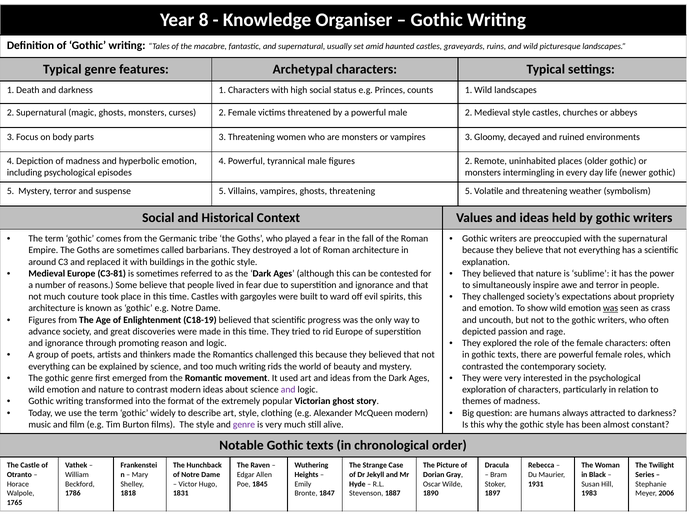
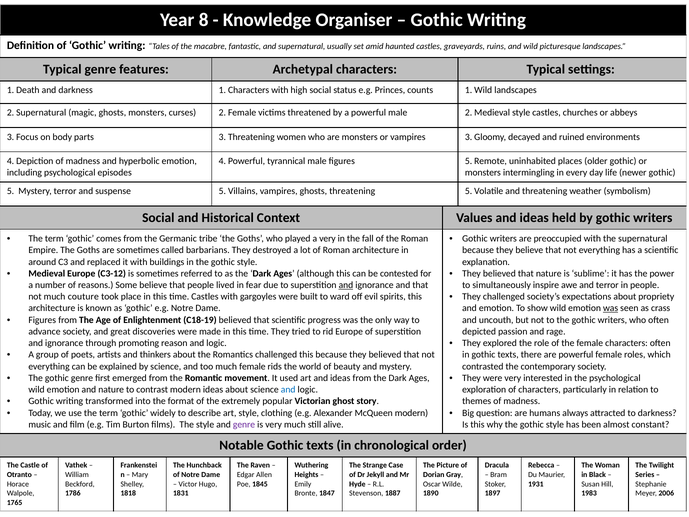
figures 2: 2 -> 5
a fear: fear -> very
C3-81: C3-81 -> C3-12
and at (346, 285) underline: none -> present
thinkers made: made -> about
much writing: writing -> female
and at (288, 389) colour: purple -> blue
